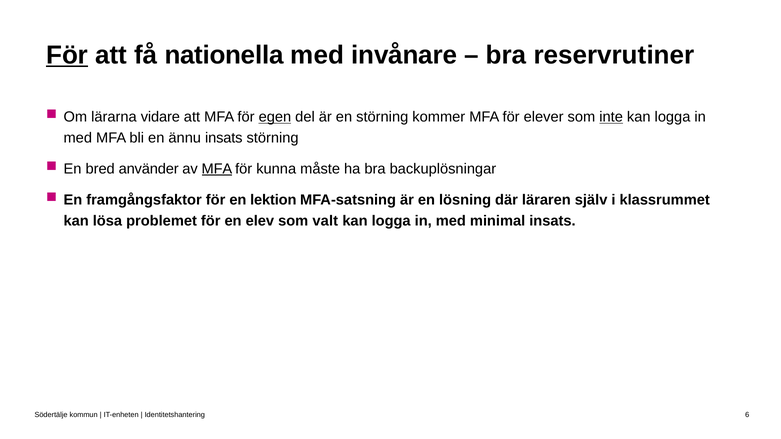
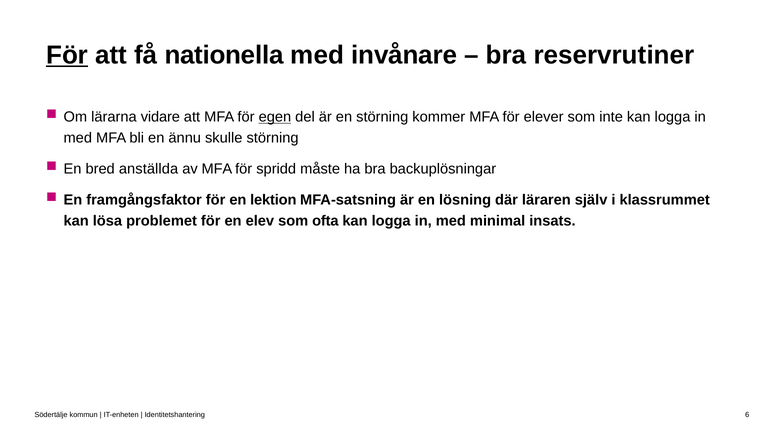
inte underline: present -> none
ännu insats: insats -> skulle
använder: använder -> anställda
MFA at (217, 169) underline: present -> none
kunna: kunna -> spridd
valt: valt -> ofta
